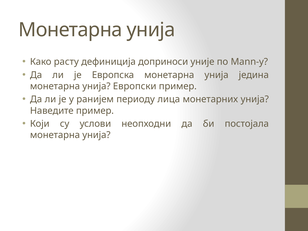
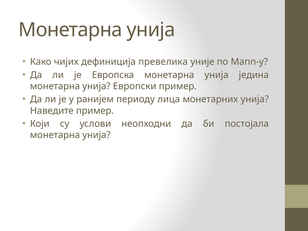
расту: расту -> чијих
доприноси: доприноси -> превелика
